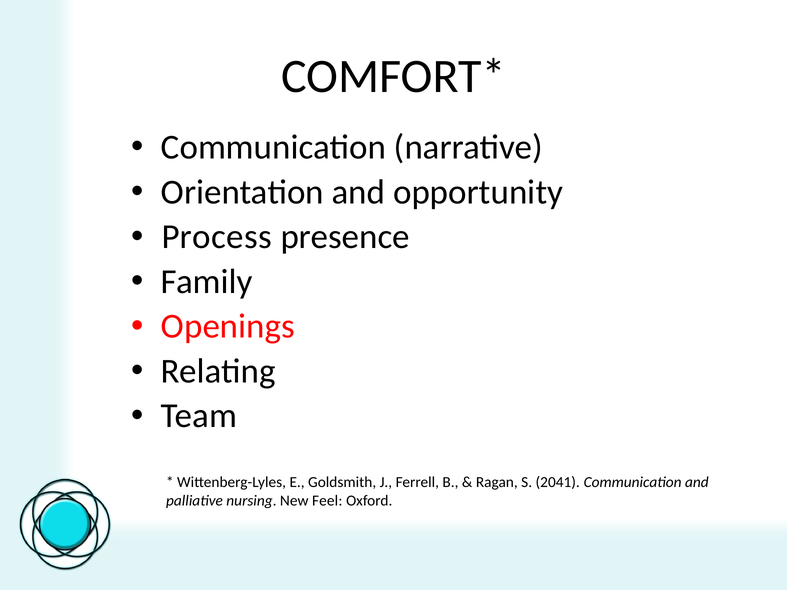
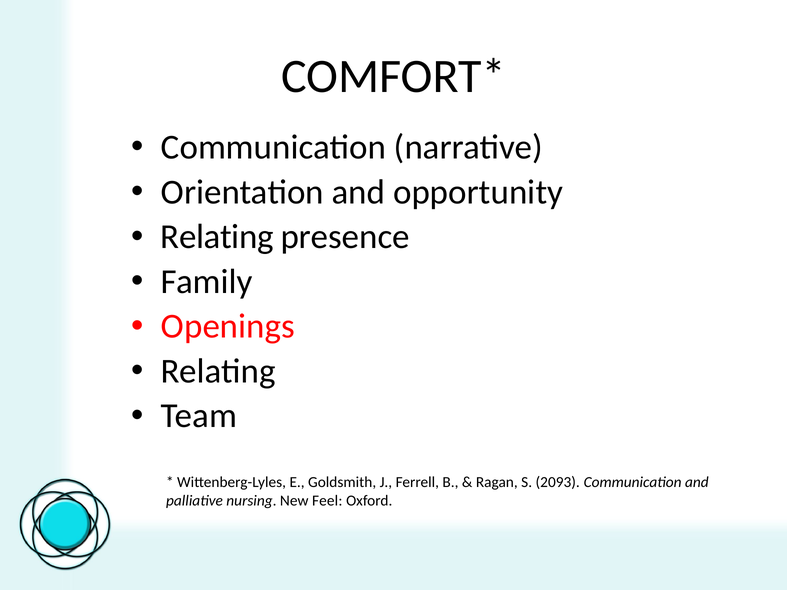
Process at (217, 237): Process -> Relating
2041: 2041 -> 2093
